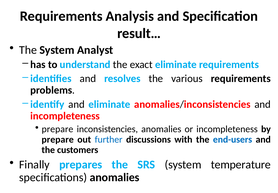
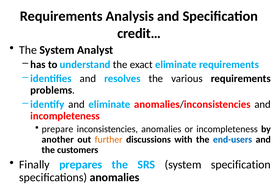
result…: result… -> credit…
prepare at (58, 139): prepare -> another
further colour: blue -> orange
system temperature: temperature -> specification
